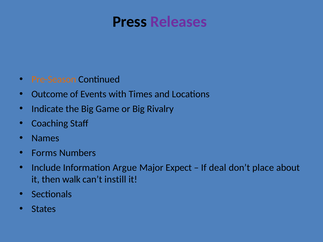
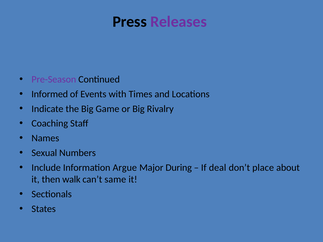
Pre-Season colour: orange -> purple
Outcome: Outcome -> Informed
Forms: Forms -> Sexual
Expect: Expect -> During
instill: instill -> same
